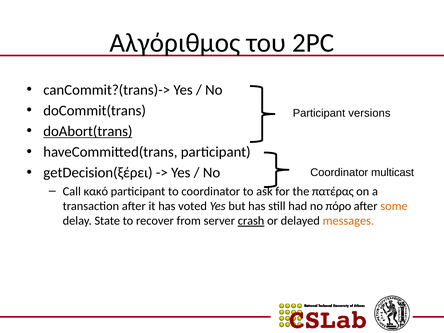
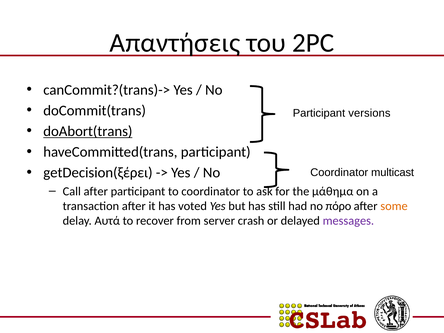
Αλγόριθμος: Αλγόριθμος -> Απαντήσεις
Call κακό: κακό -> after
πατέρας: πατέρας -> μάθημα
State: State -> Αυτά
crash underline: present -> none
messages colour: orange -> purple
